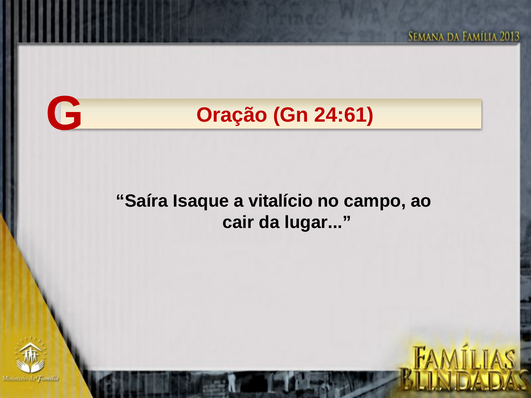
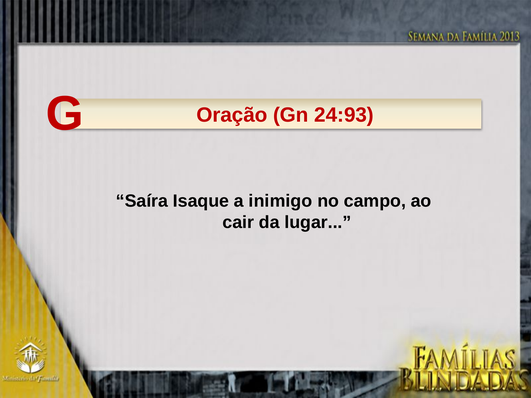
24:61: 24:61 -> 24:93
vitalício: vitalício -> inimigo
